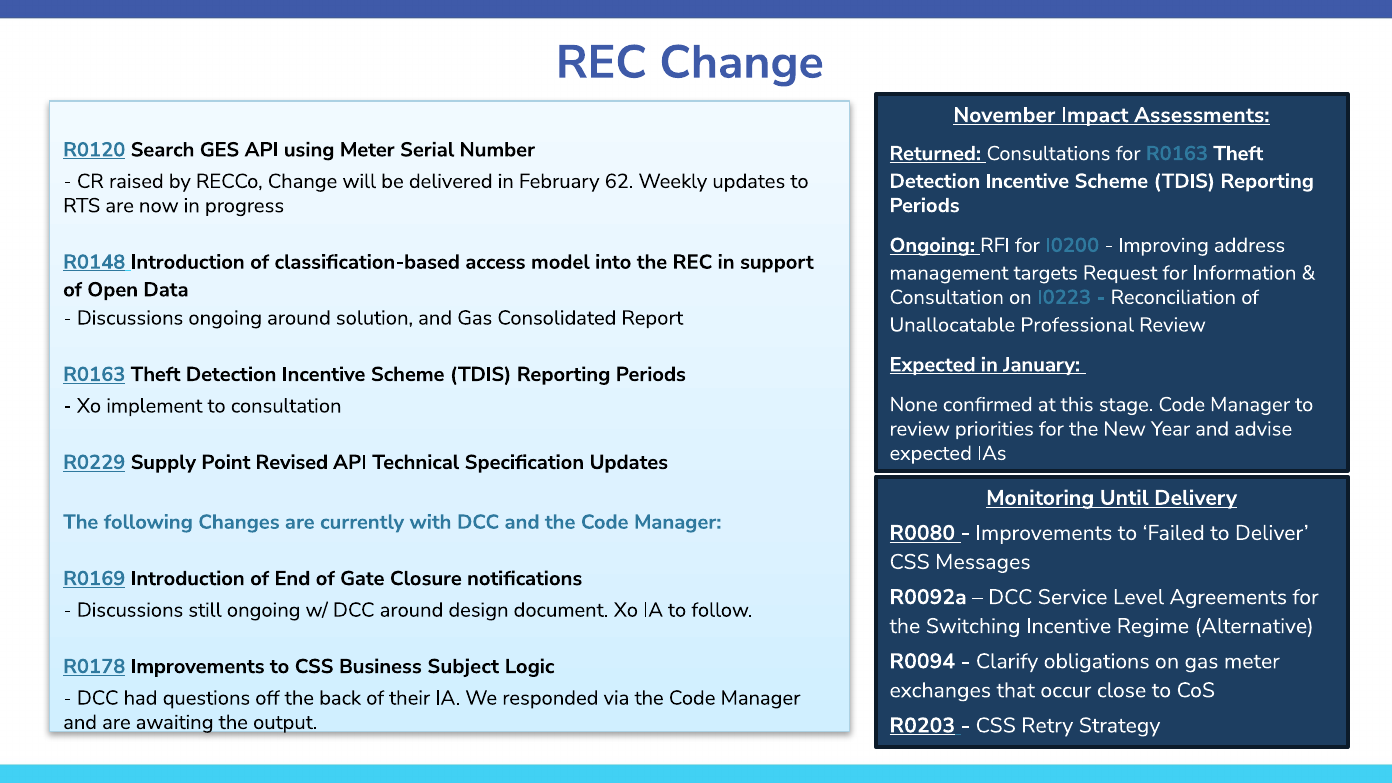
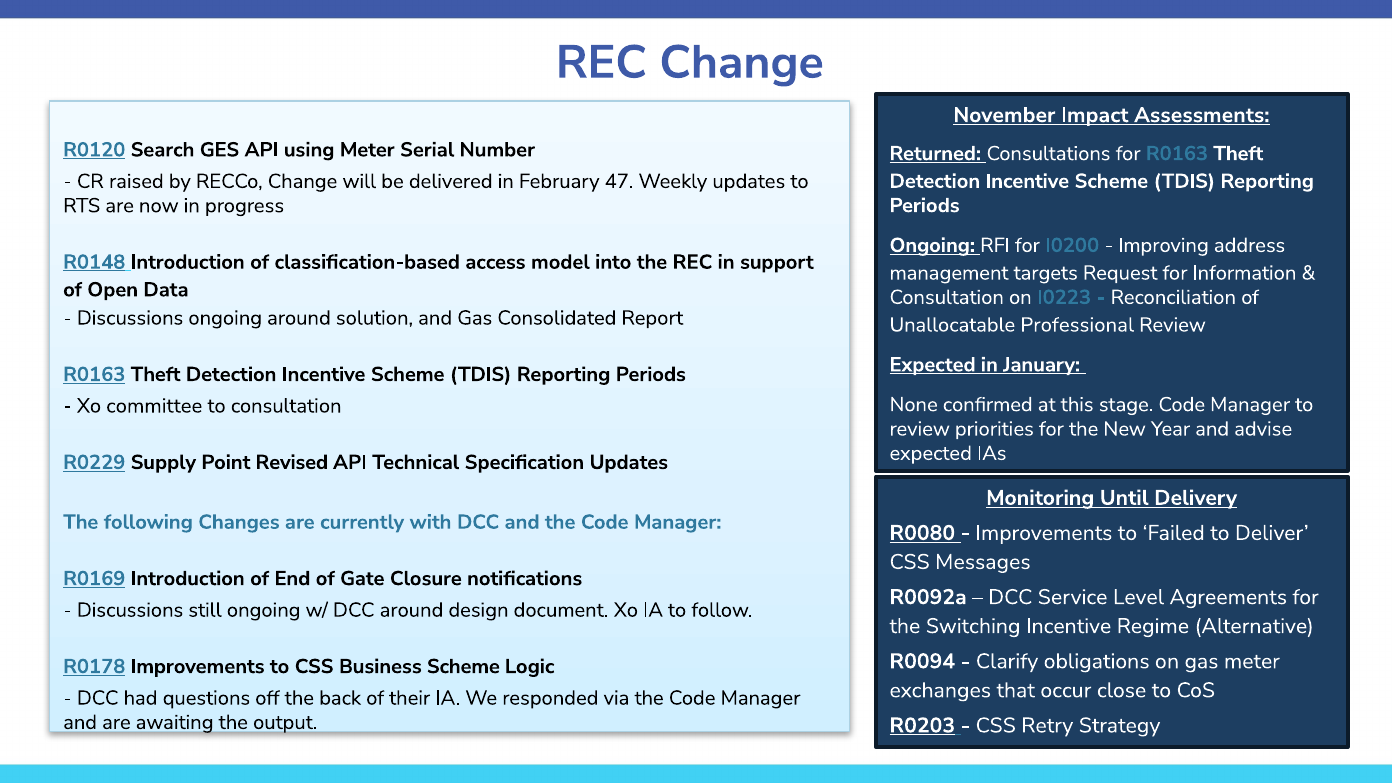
62: 62 -> 47
implement: implement -> committee
Business Subject: Subject -> Scheme
